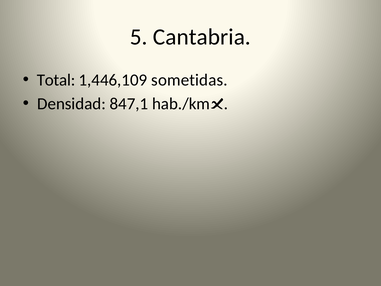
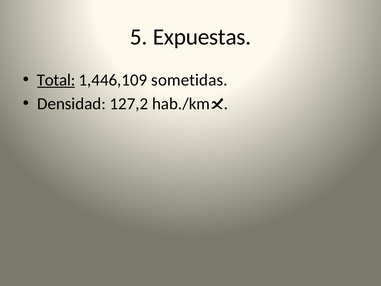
Cantabria: Cantabria -> Expuestas
Total underline: none -> present
847,1: 847,1 -> 127,2
